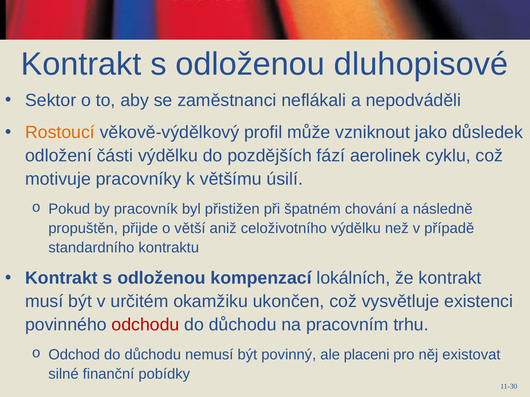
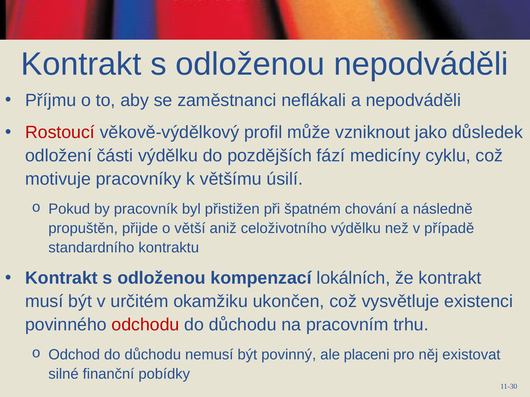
odloženou dluhopisové: dluhopisové -> nepodváděli
Sektor: Sektor -> Příjmu
Rostoucí colour: orange -> red
aerolinek: aerolinek -> medicíny
